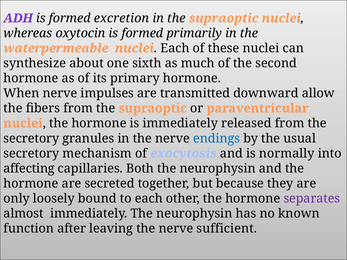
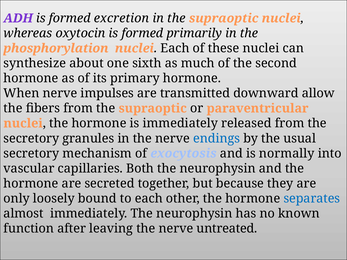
waterpermeable: waterpermeable -> phosphorylation
affecting: affecting -> vascular
separates colour: purple -> blue
sufficient: sufficient -> untreated
